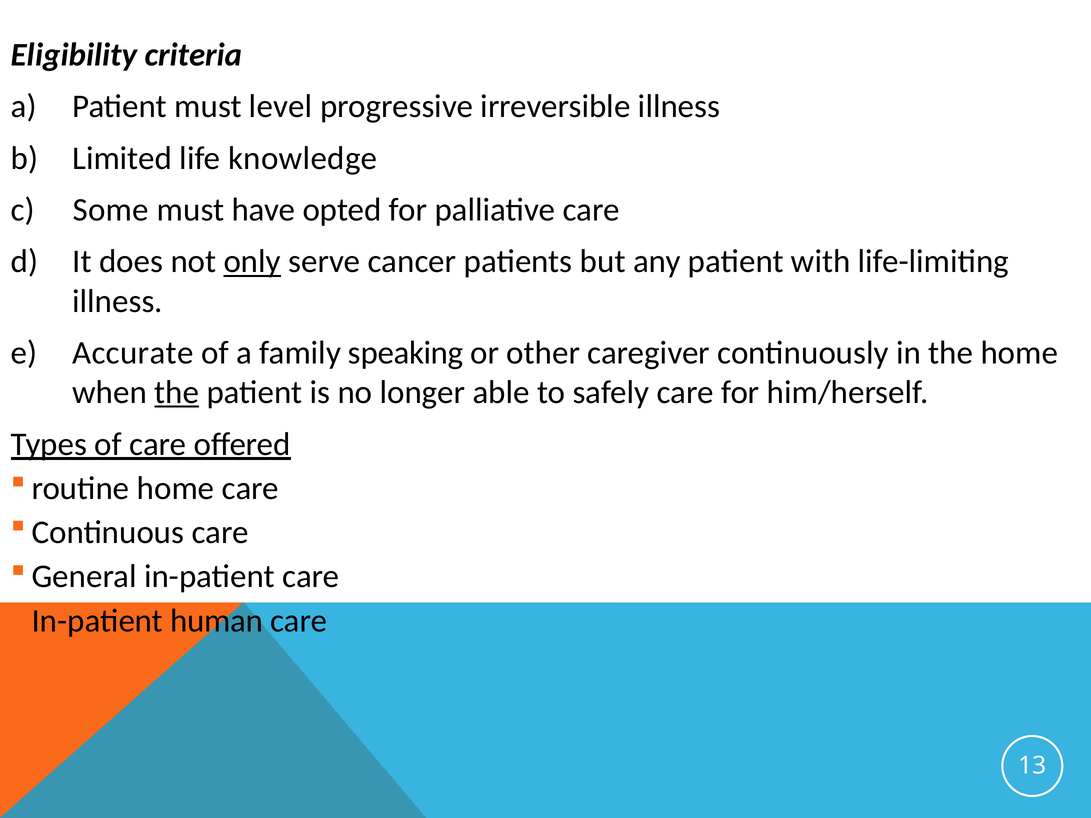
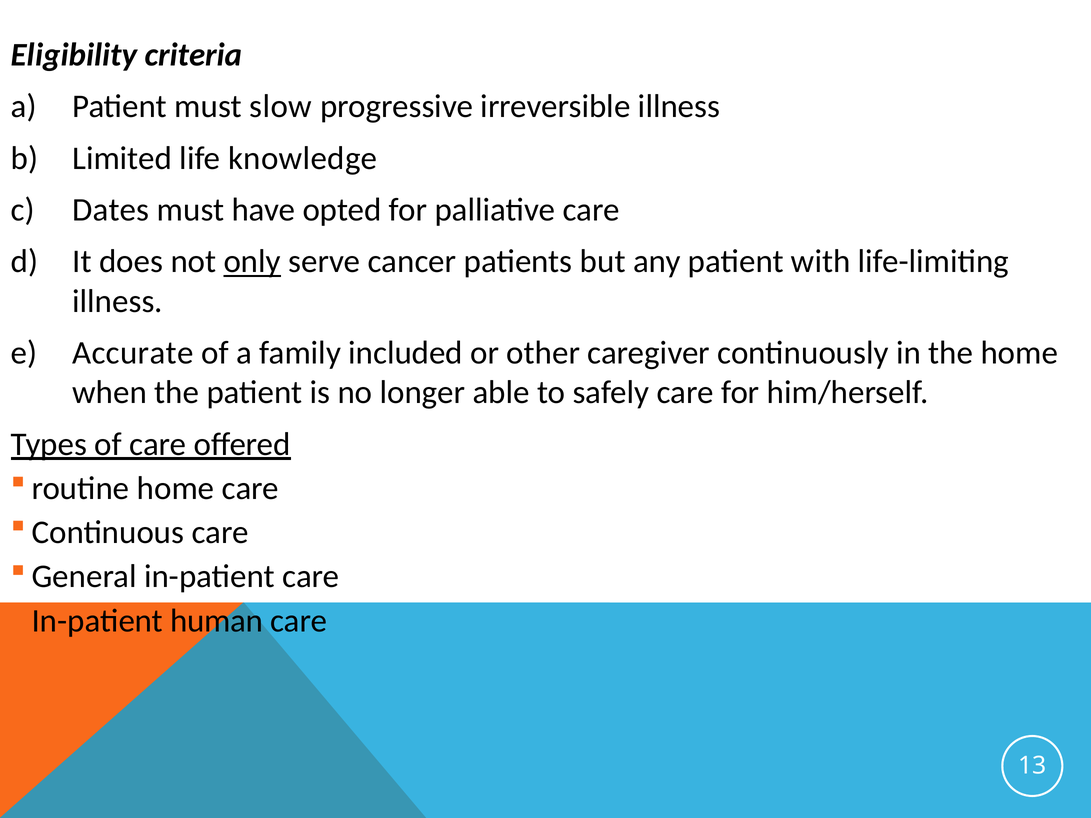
level: level -> slow
Some: Some -> Dates
speaking: speaking -> included
the at (177, 393) underline: present -> none
